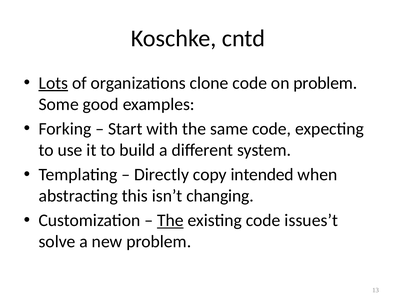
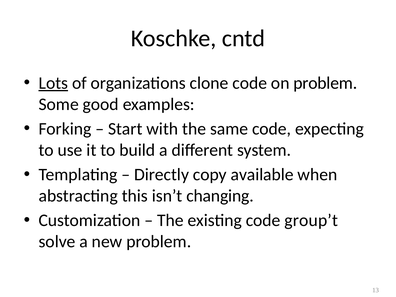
intended: intended -> available
The at (170, 220) underline: present -> none
issues’t: issues’t -> group’t
